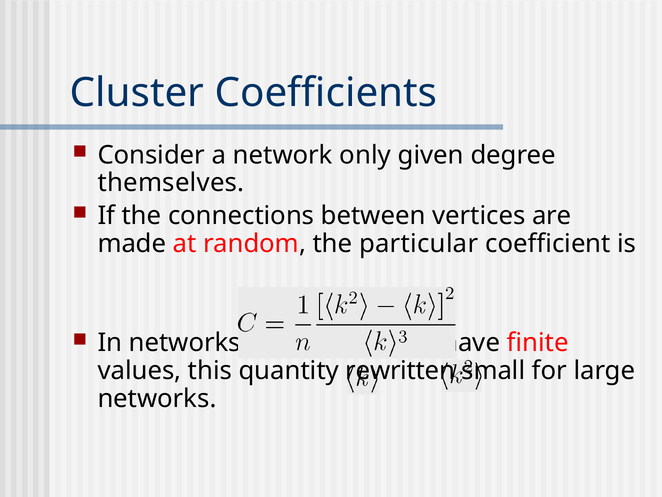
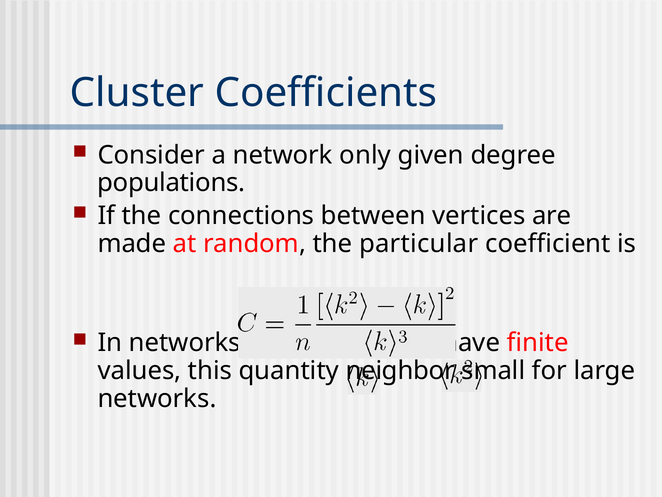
themselves: themselves -> populations
rewritten: rewritten -> neighbor
